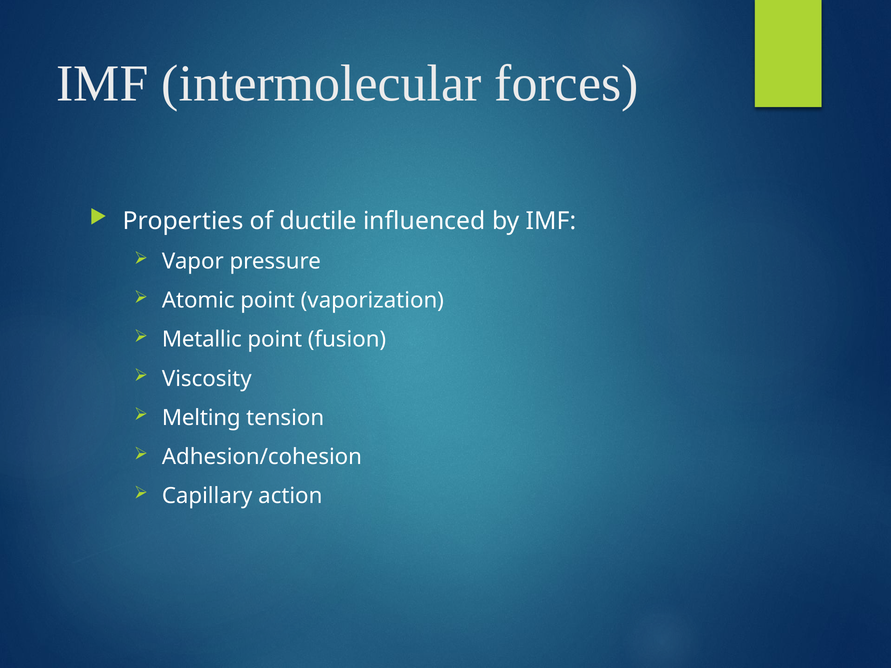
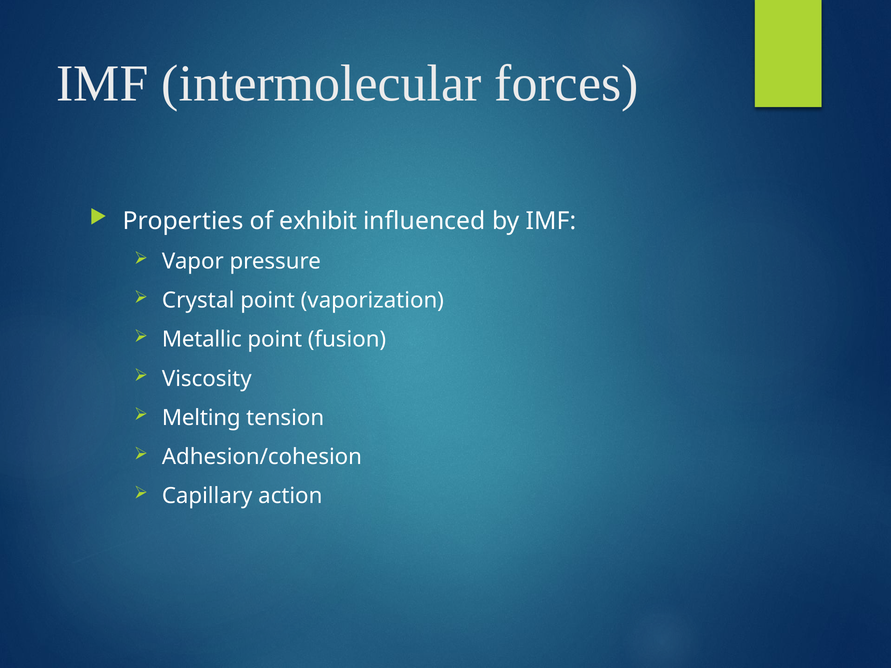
ductile: ductile -> exhibit
Atomic: Atomic -> Crystal
